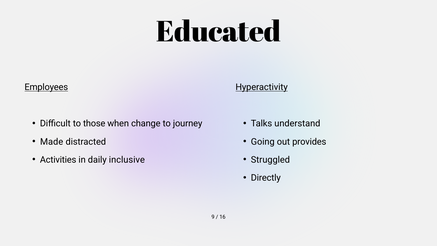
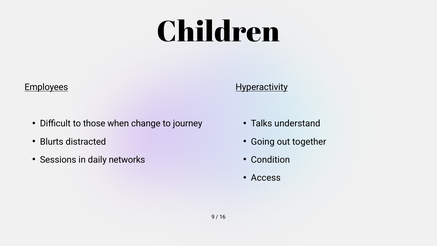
Educated: Educated -> Children
Made: Made -> Blurts
provides: provides -> together
Activities: Activities -> Sessions
inclusive: inclusive -> networks
Struggled: Struggled -> Condition
Directly: Directly -> Access
